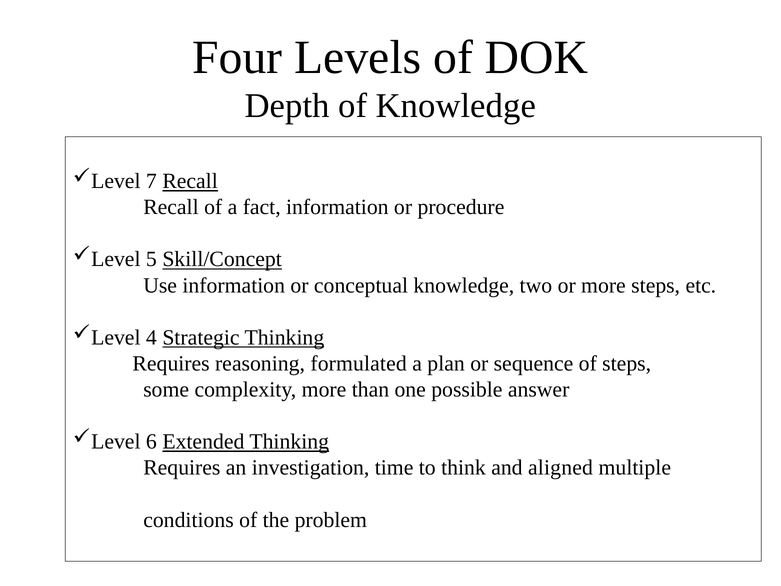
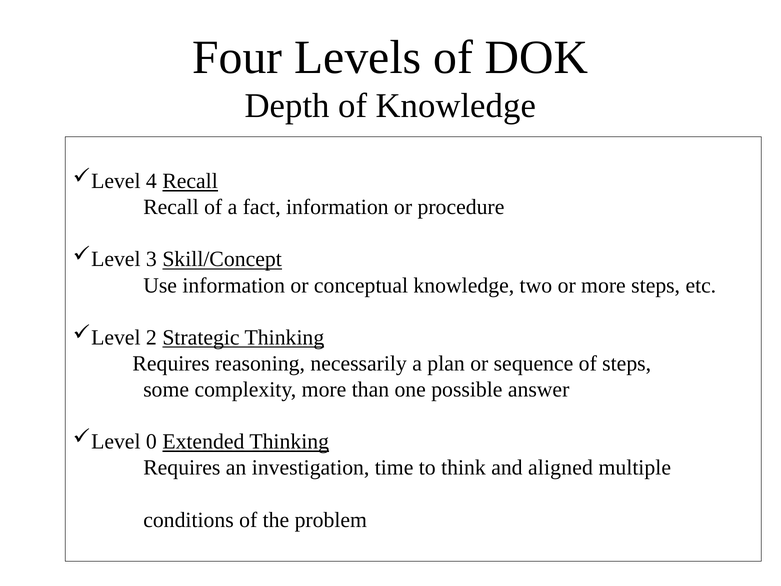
7: 7 -> 4
5: 5 -> 3
4: 4 -> 2
formulated: formulated -> necessarily
6: 6 -> 0
